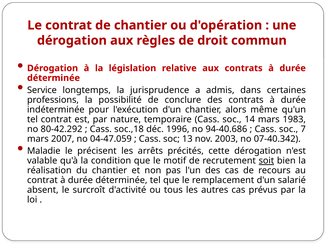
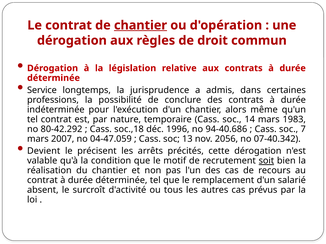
chantier at (141, 25) underline: none -> present
2003: 2003 -> 2056
Maladie: Maladie -> Devient
